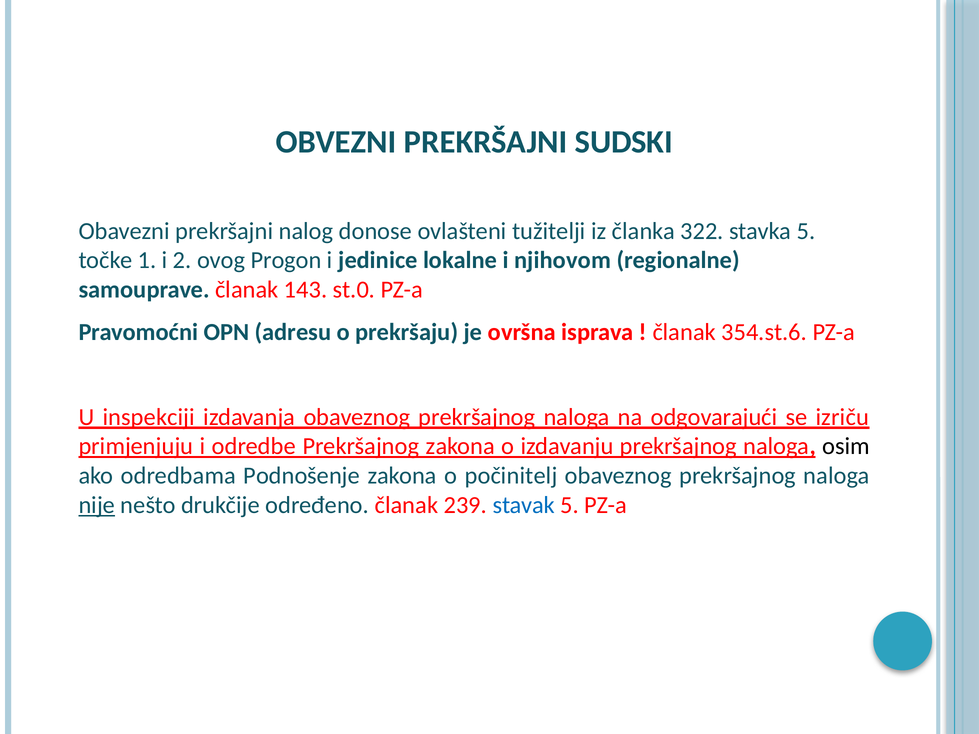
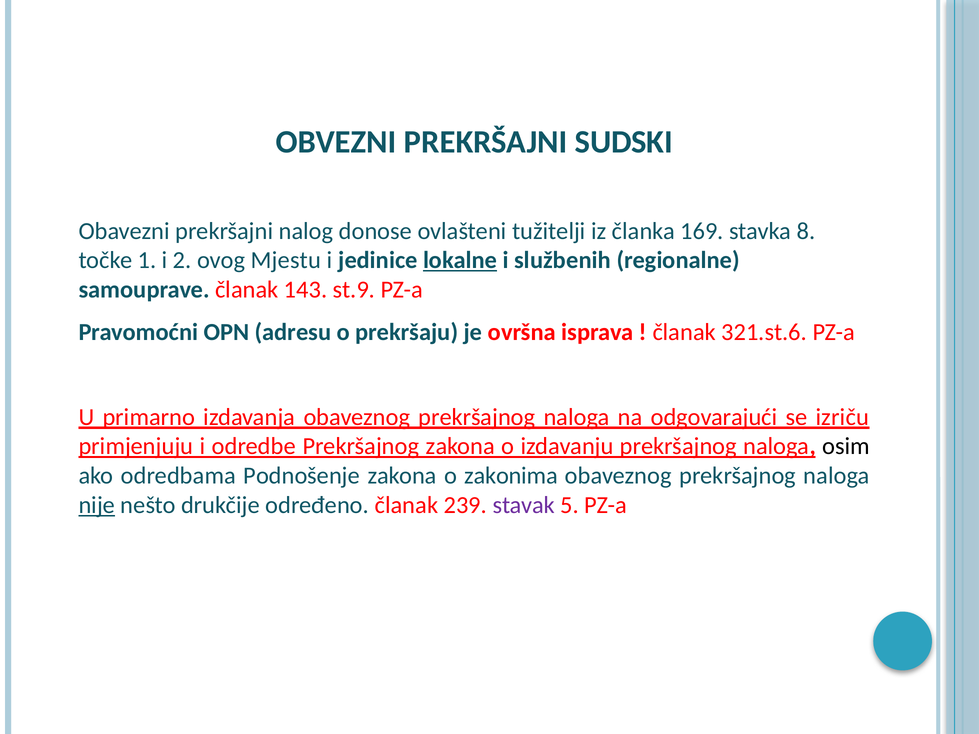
322: 322 -> 169
stavka 5: 5 -> 8
Progon: Progon -> Mjestu
lokalne underline: none -> present
njihovom: njihovom -> službenih
st.0: st.0 -> st.9
354.st.6: 354.st.6 -> 321.st.6
inspekciji: inspekciji -> primarno
počinitelj: počinitelj -> zakonima
stavak colour: blue -> purple
